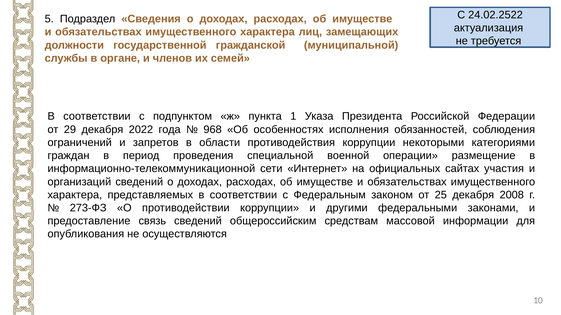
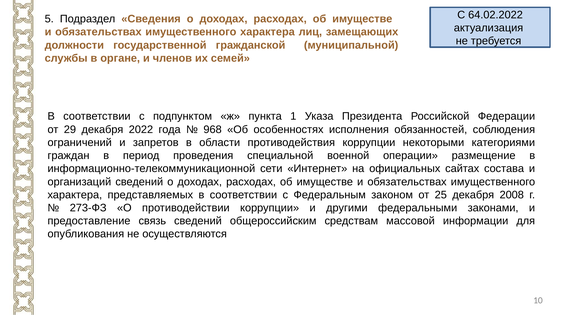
24.02.2522: 24.02.2522 -> 64.02.2022
участия: участия -> состава
